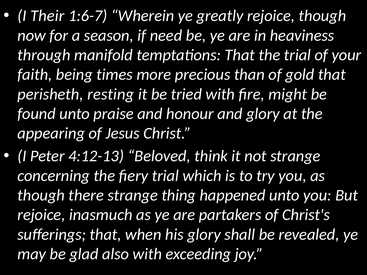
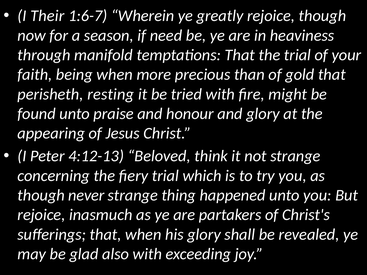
being times: times -> when
there: there -> never
